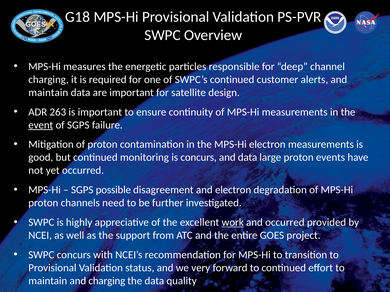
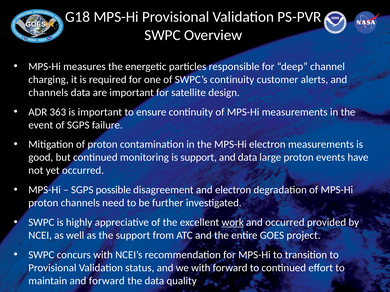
SWPC’s continued: continued -> continuity
maintain at (48, 93): maintain -> channels
263: 263 -> 363
event underline: present -> none
is concurs: concurs -> support
we very: very -> with
and charging: charging -> forward
